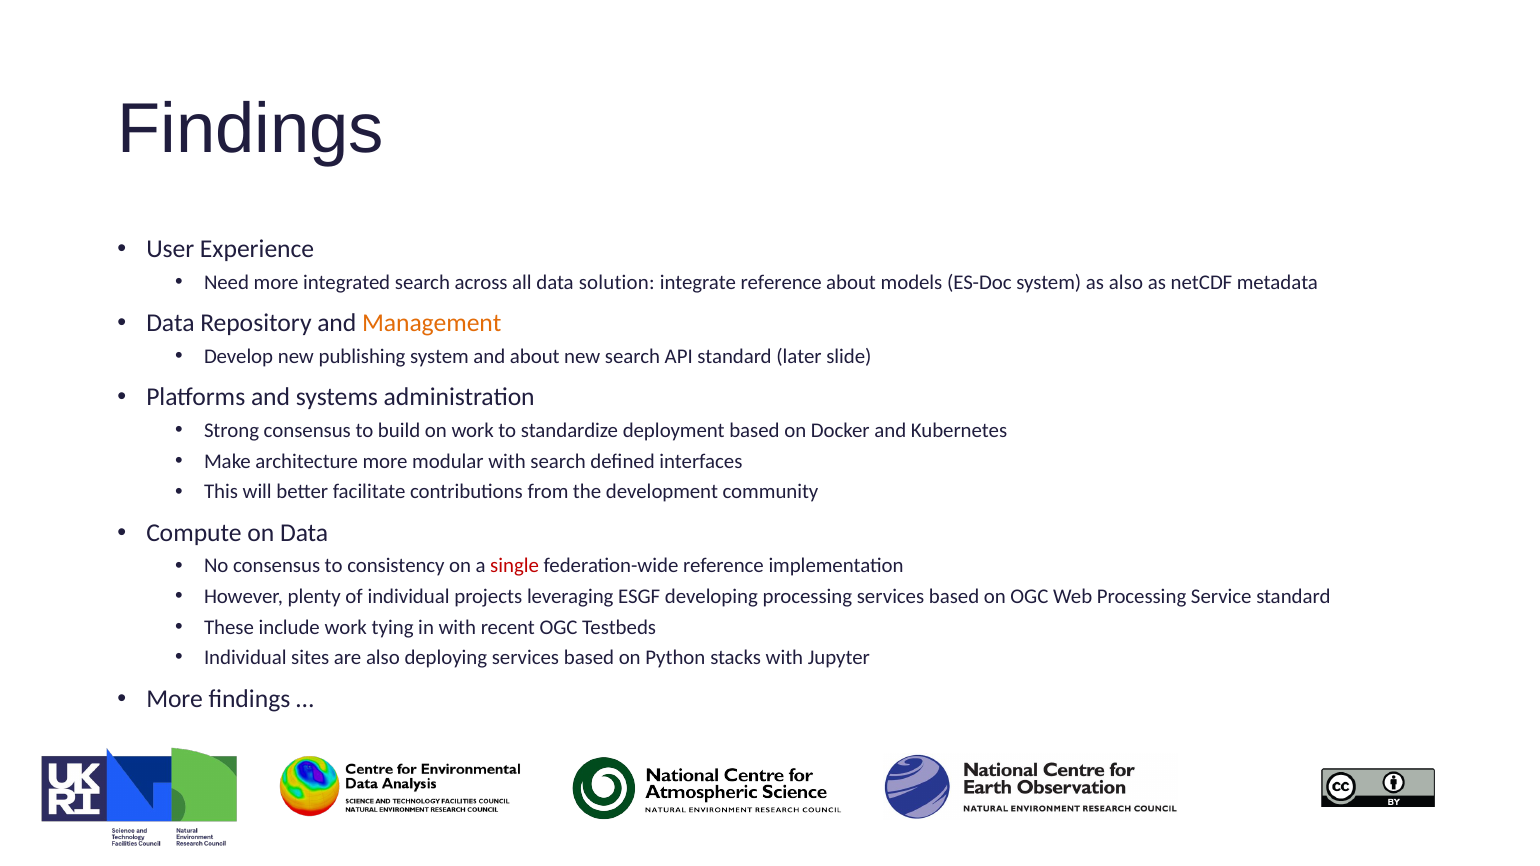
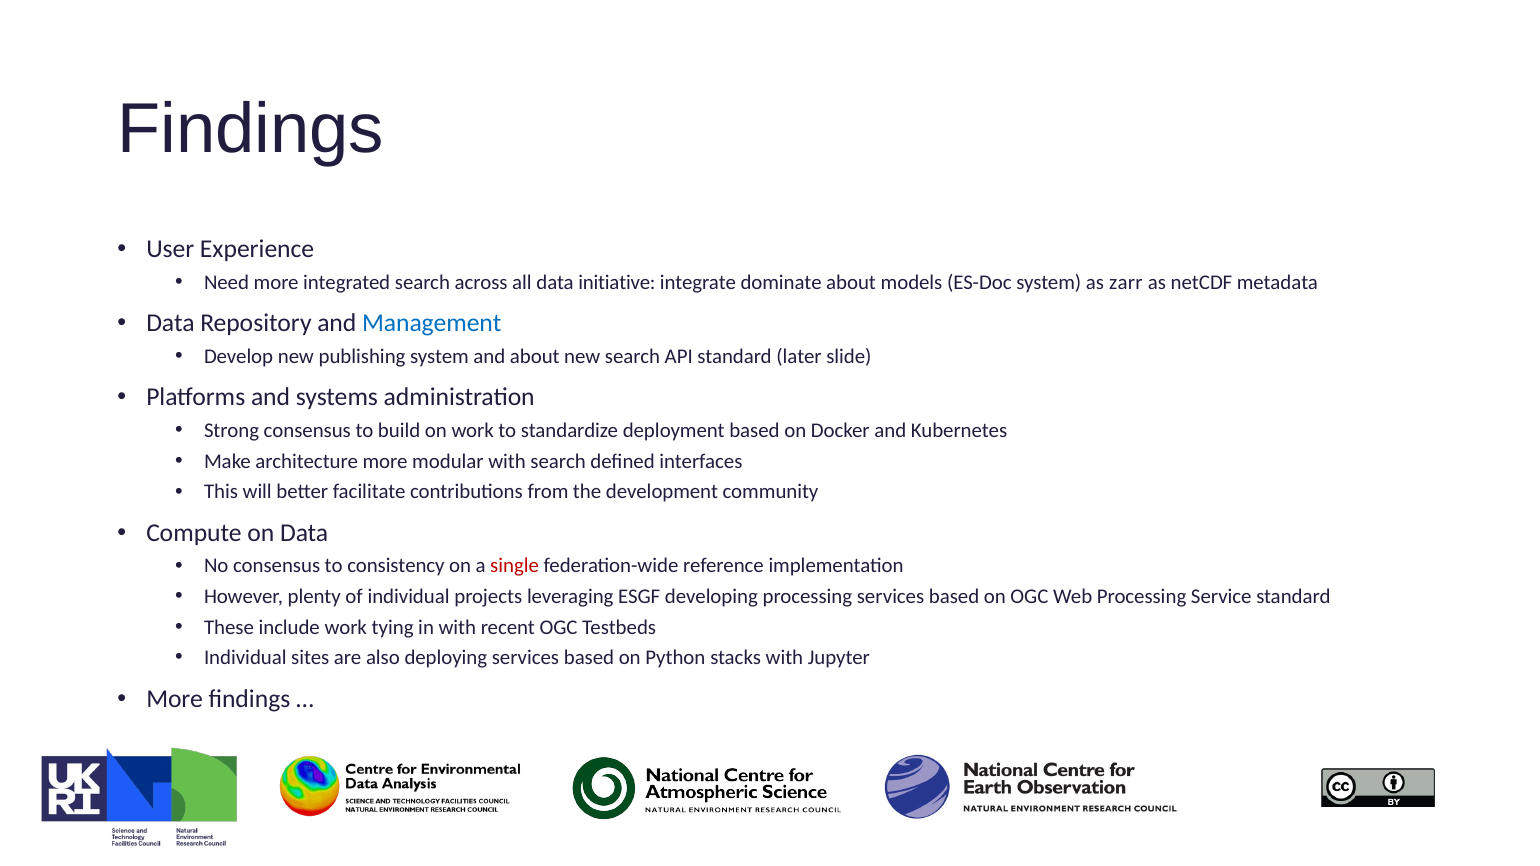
solution: solution -> initiative
integrate reference: reference -> dominate
as also: also -> zarr
Management colour: orange -> blue
